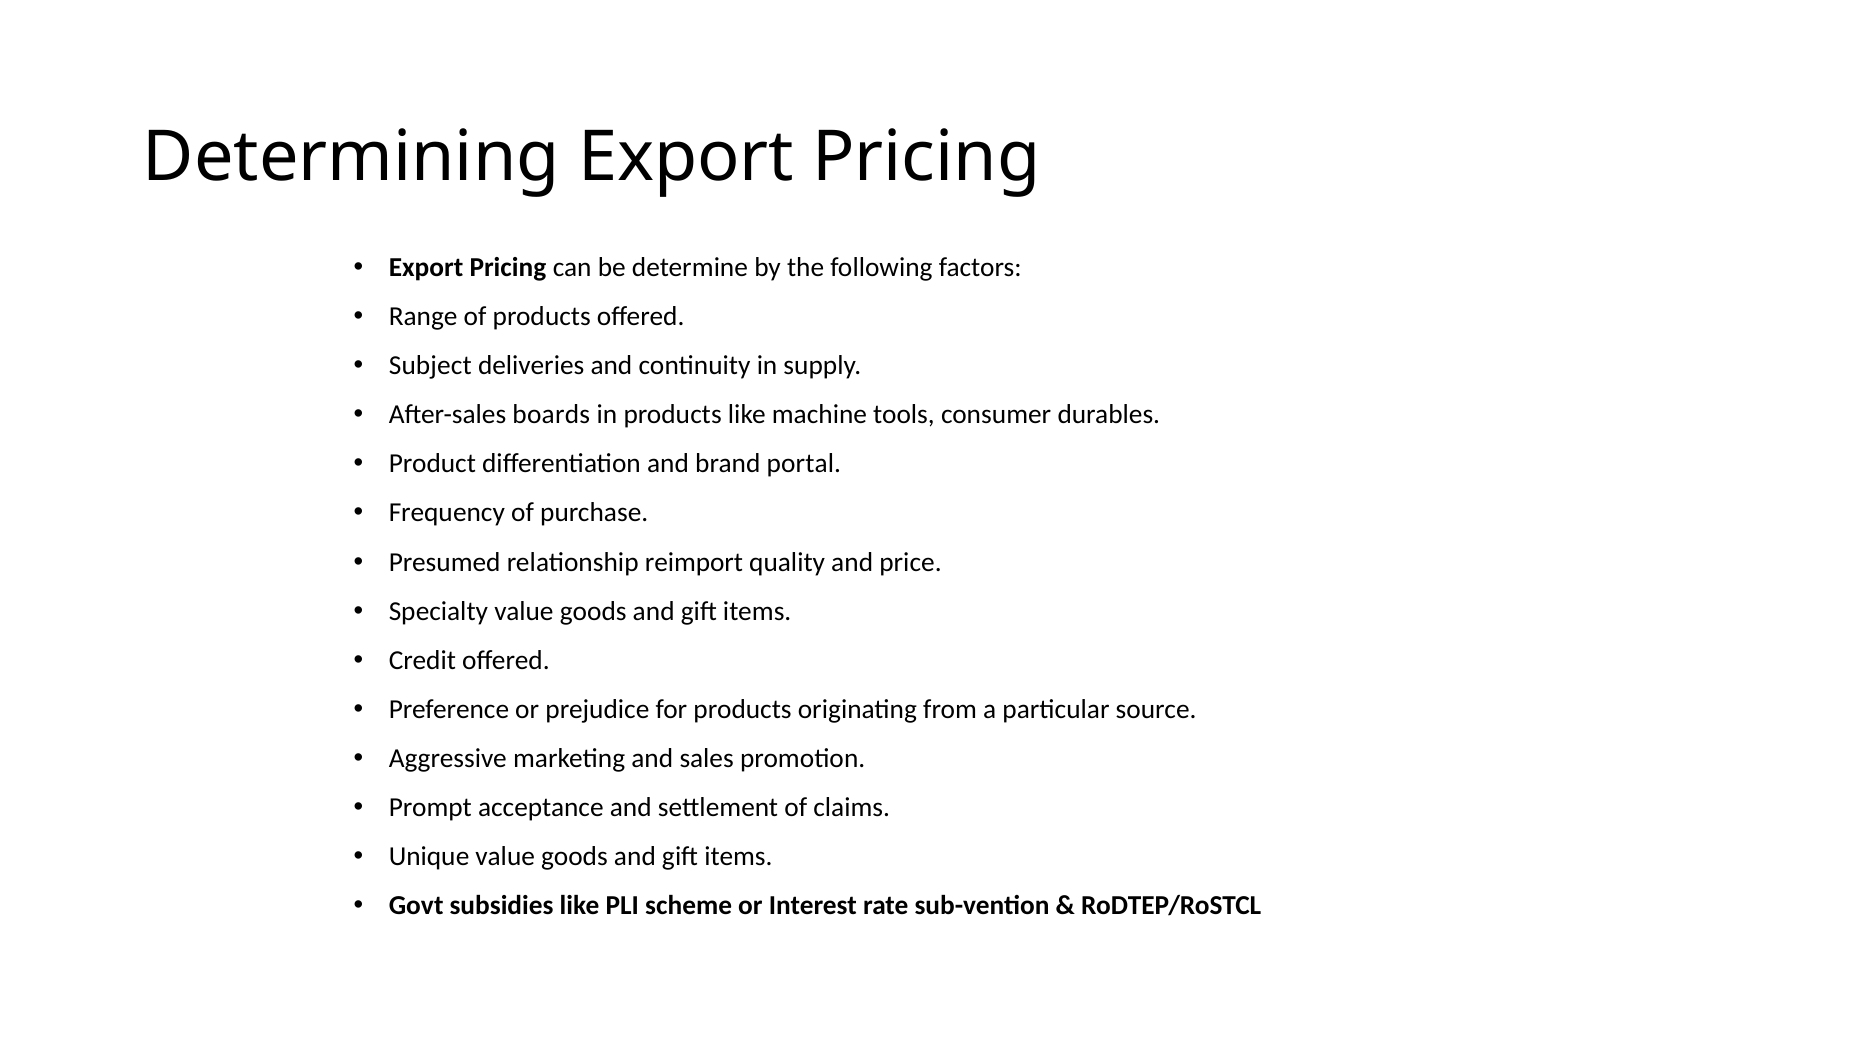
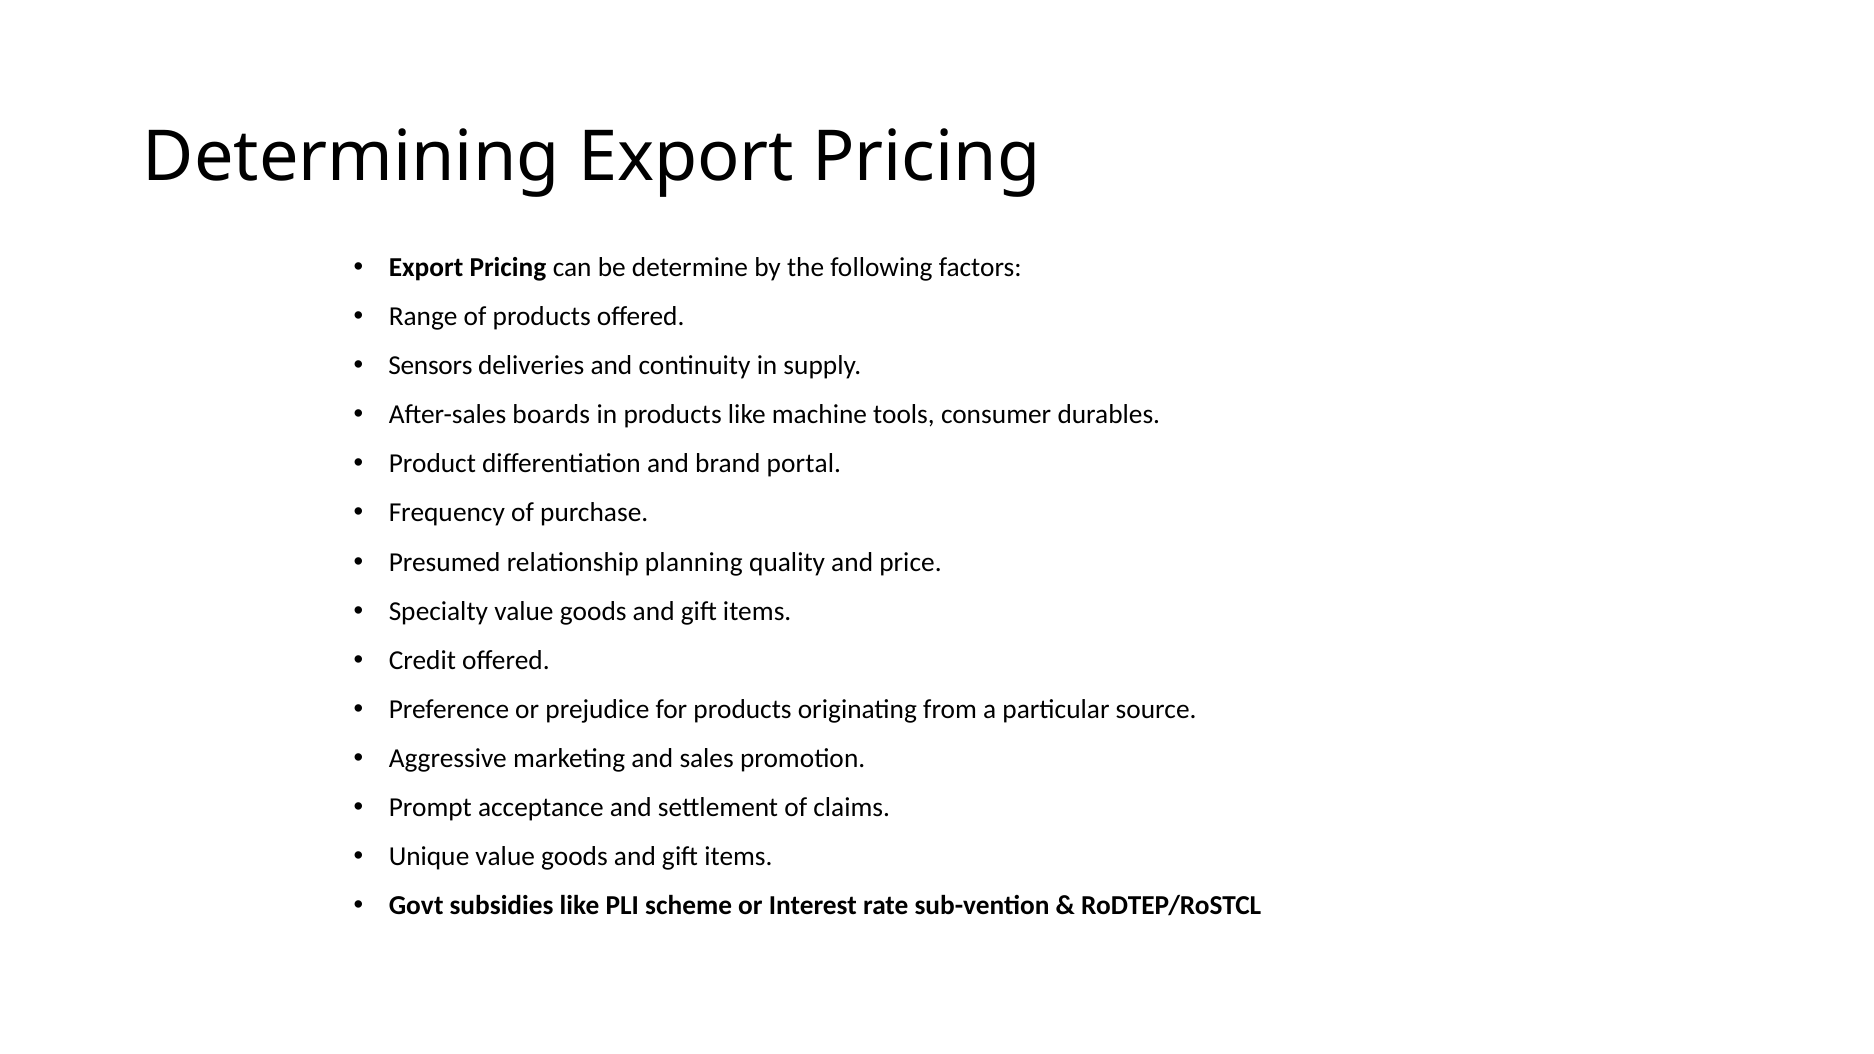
Subject: Subject -> Sensors
reimport: reimport -> planning
